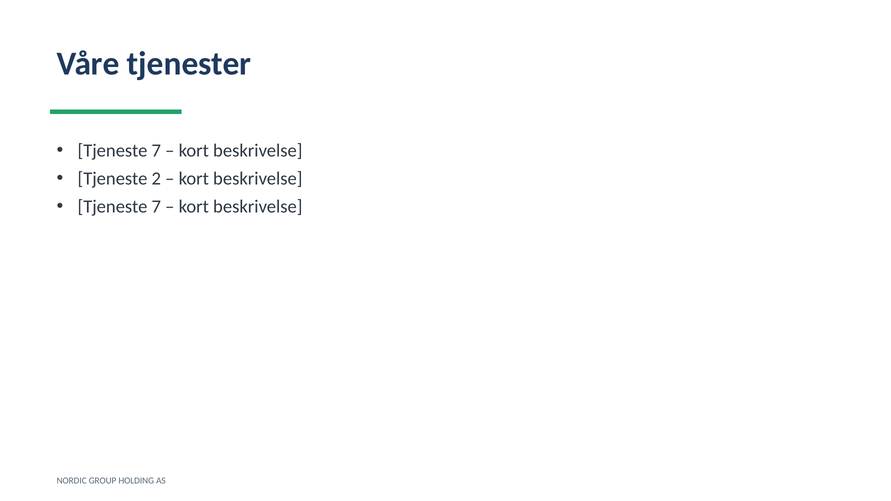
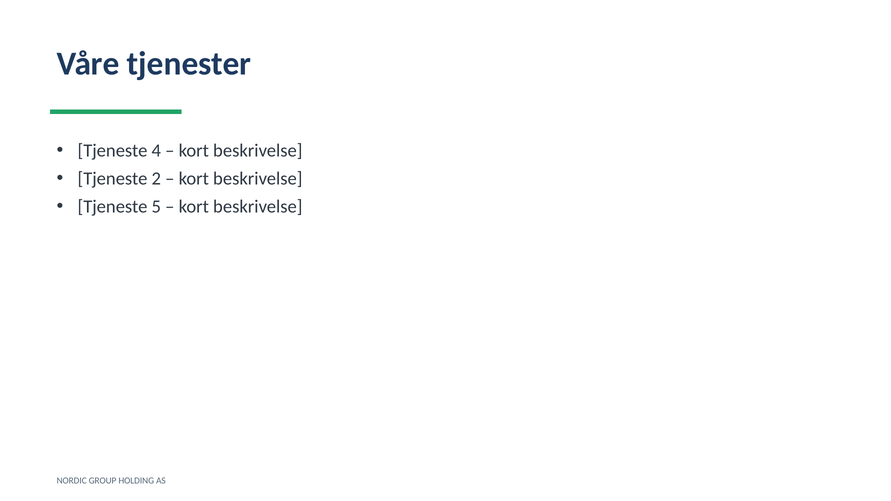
7 at (156, 151): 7 -> 4
7 at (156, 207): 7 -> 5
